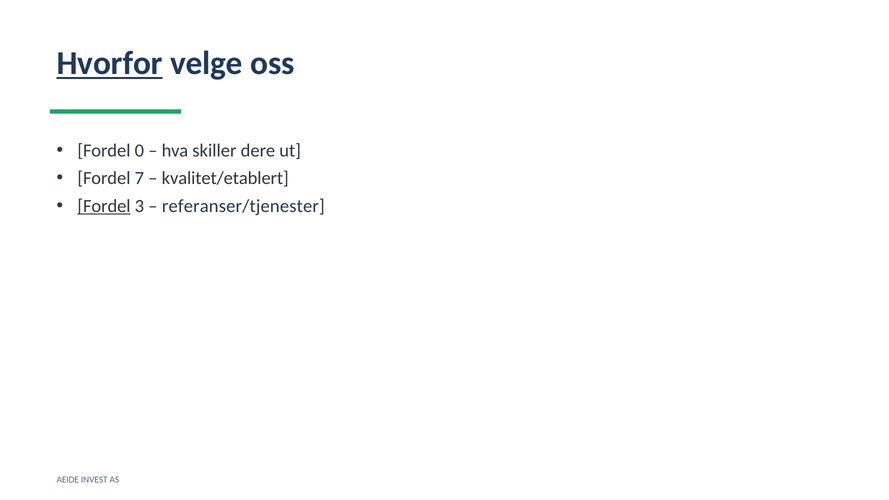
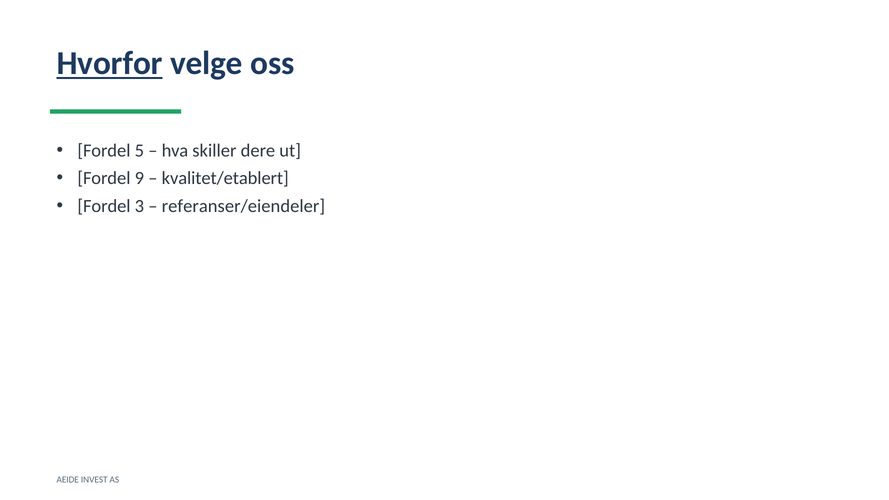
0: 0 -> 5
7: 7 -> 9
Fordel at (104, 206) underline: present -> none
referanser/tjenester: referanser/tjenester -> referanser/eiendeler
